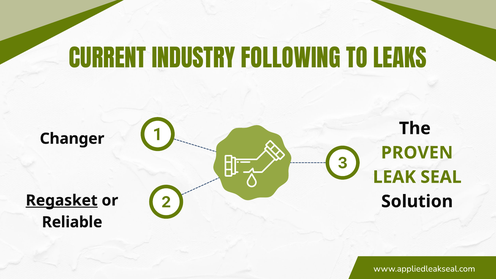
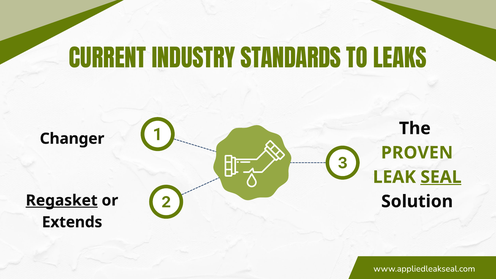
FOLLOWING: FOLLOWING -> STANDARDS
SEAL underline: none -> present
Reliable: Reliable -> Extends
